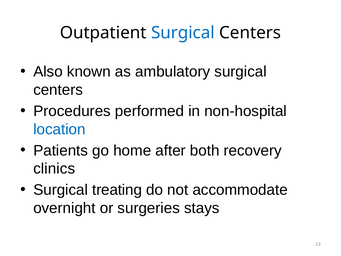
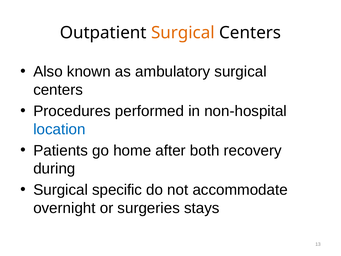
Surgical at (183, 33) colour: blue -> orange
clinics: clinics -> during
treating: treating -> specific
